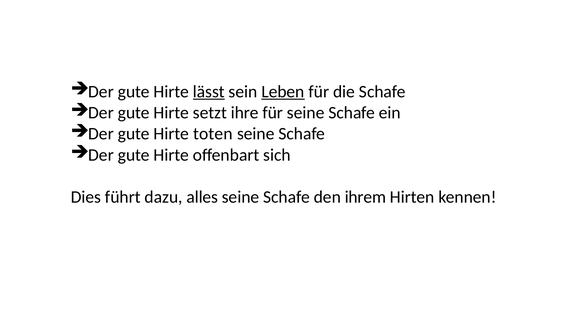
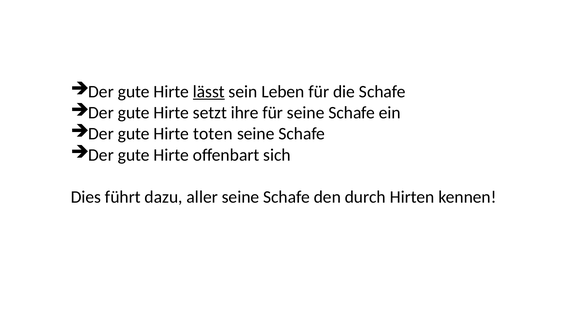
Leben underline: present -> none
alles: alles -> aller
ihrem: ihrem -> durch
